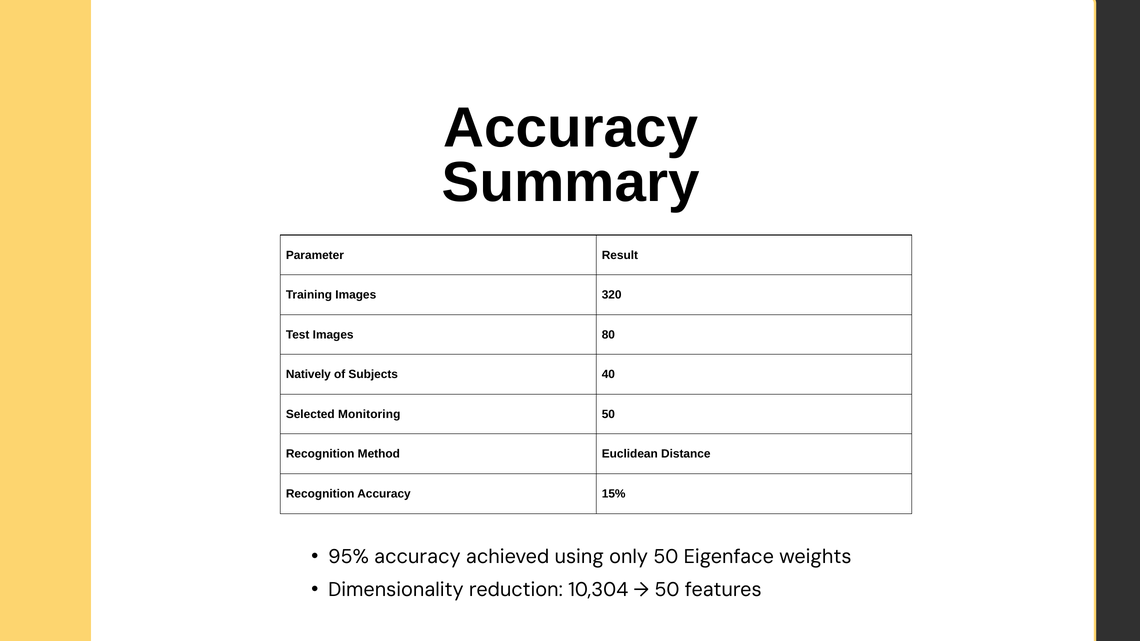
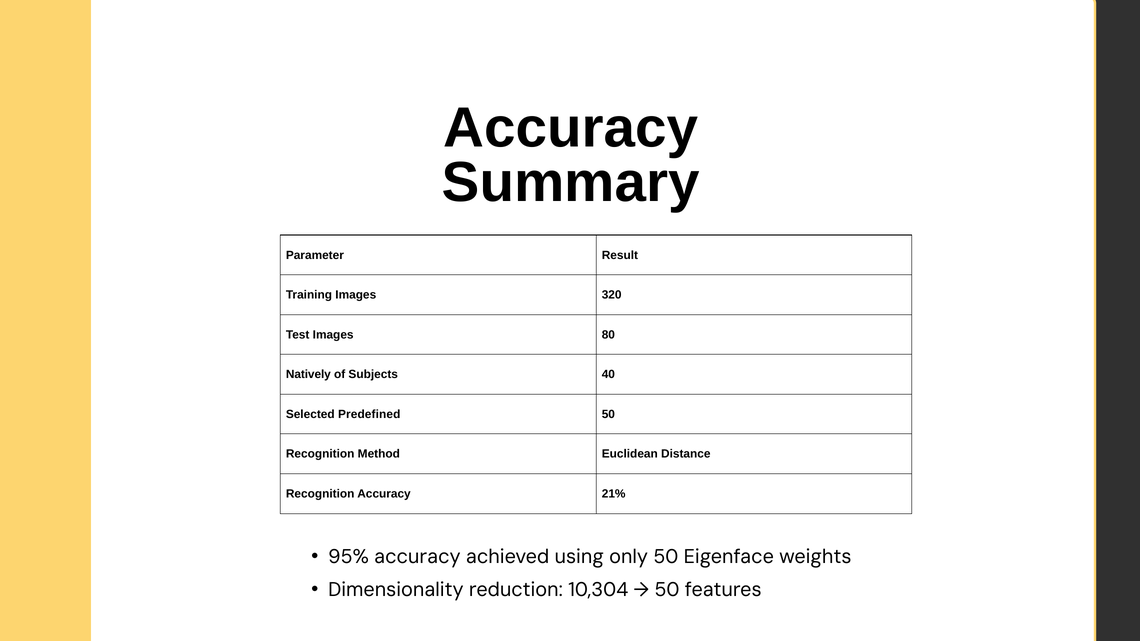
Monitoring: Monitoring -> Predefined
15%: 15% -> 21%
